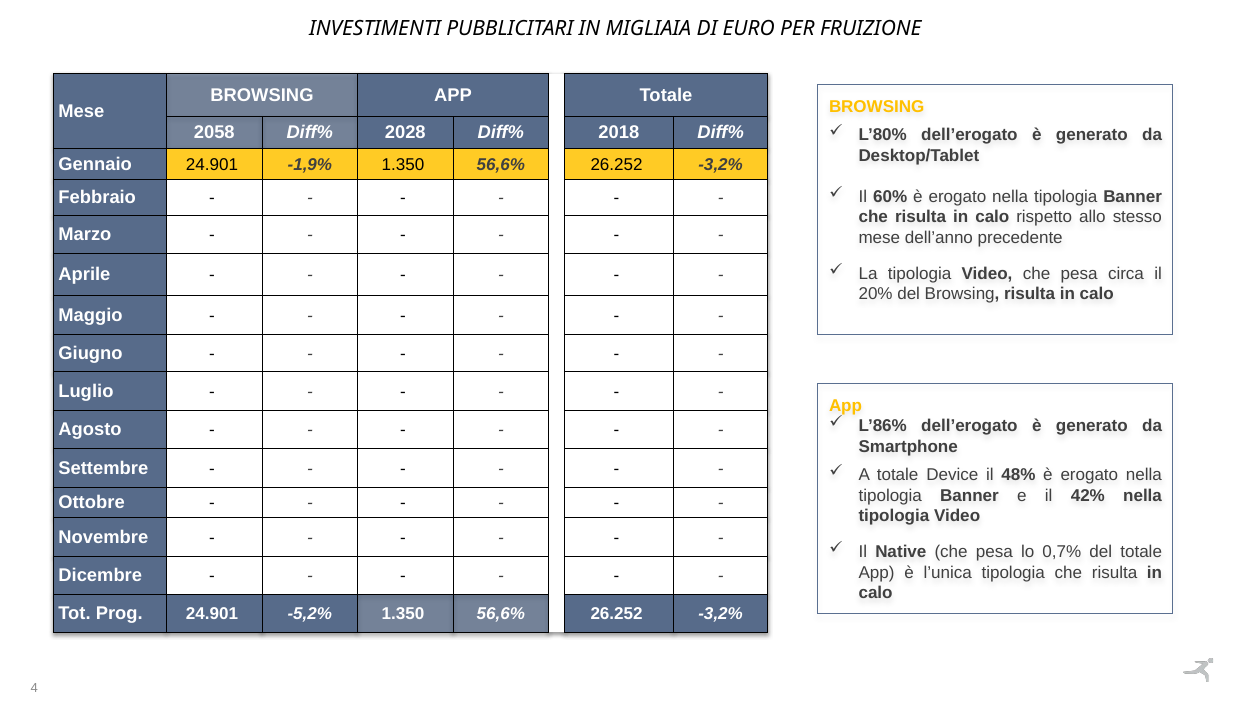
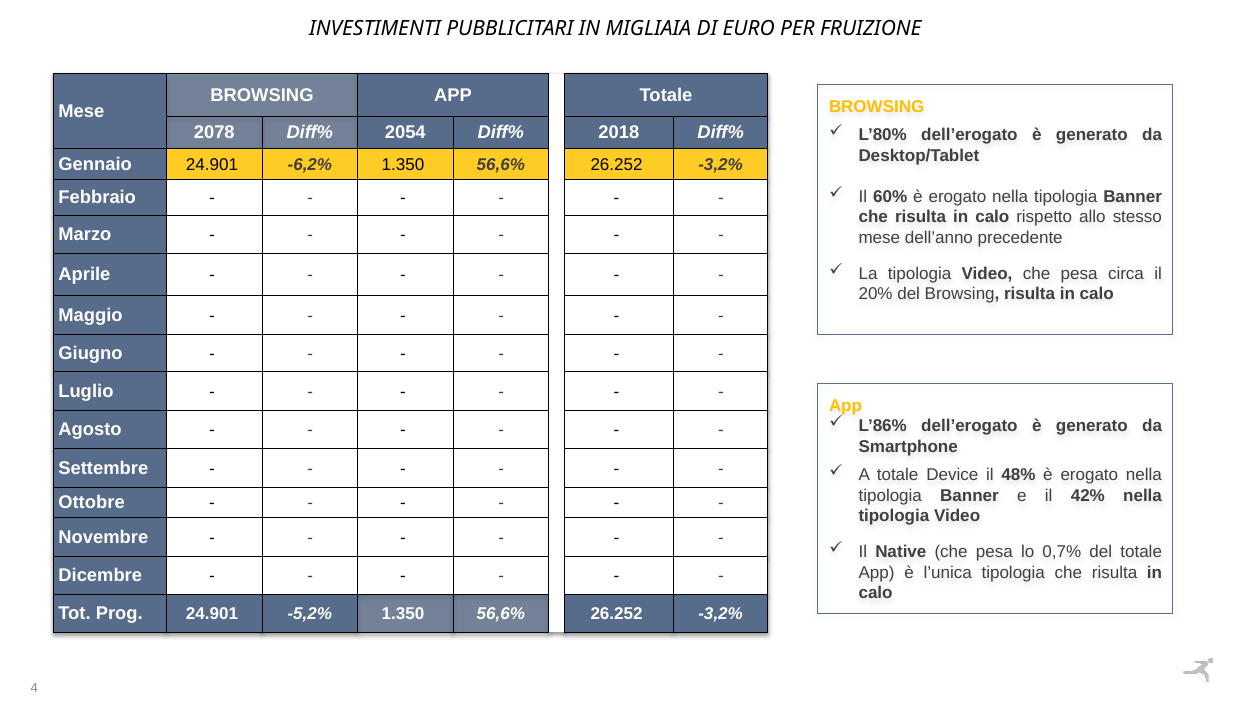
2058: 2058 -> 2078
2028: 2028 -> 2054
-1,9%: -1,9% -> -6,2%
